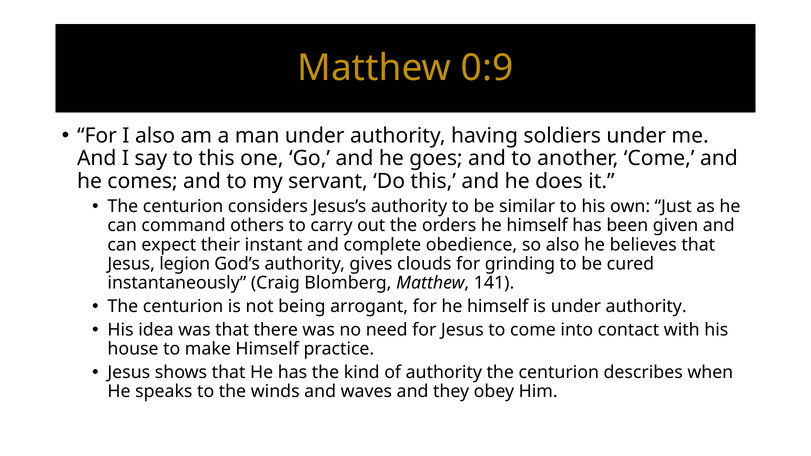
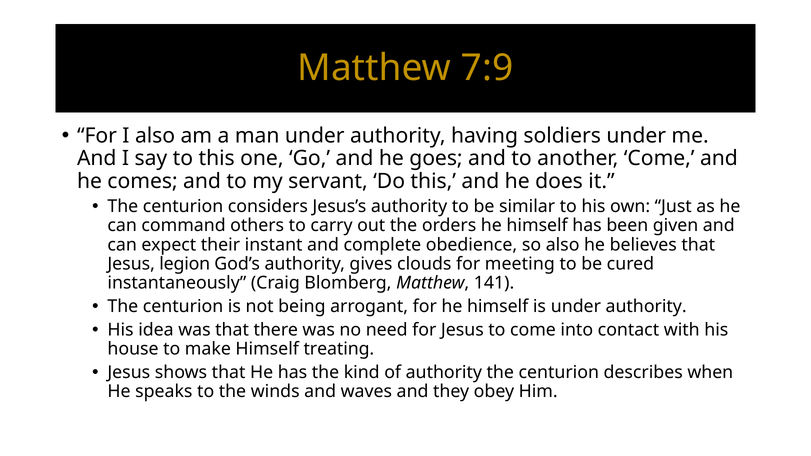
0:9: 0:9 -> 7:9
grinding: grinding -> meeting
practice: practice -> treating
